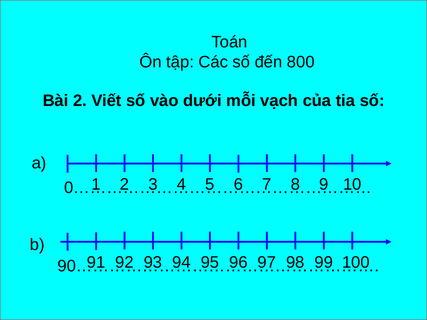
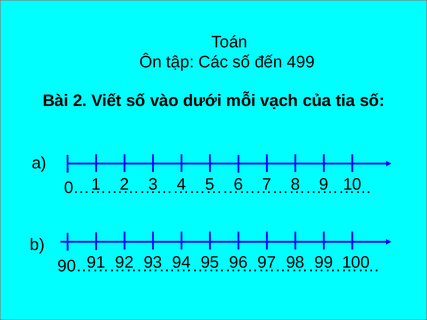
800: 800 -> 499
